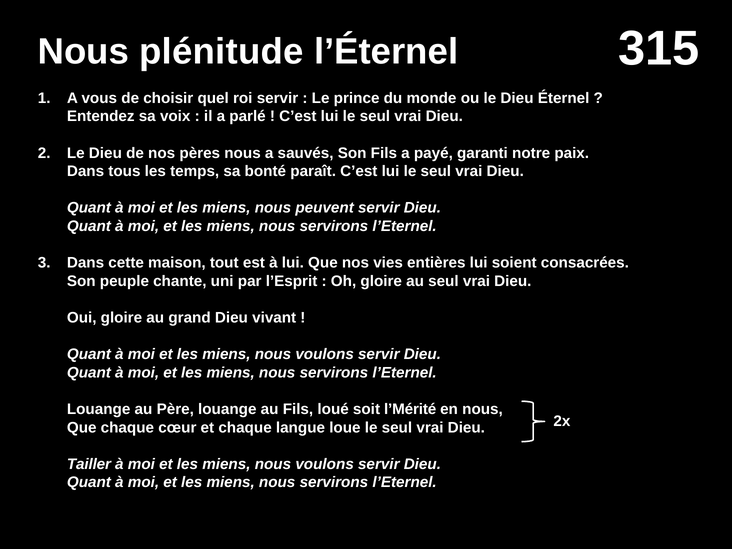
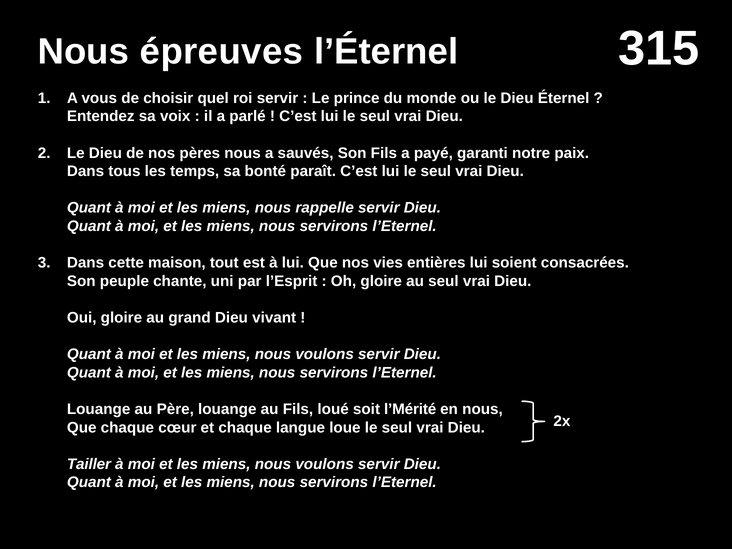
plénitude: plénitude -> épreuves
peuvent: peuvent -> rappelle
